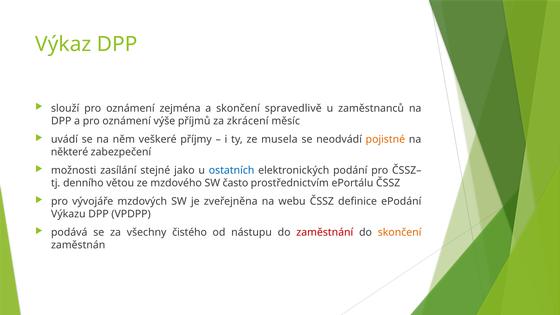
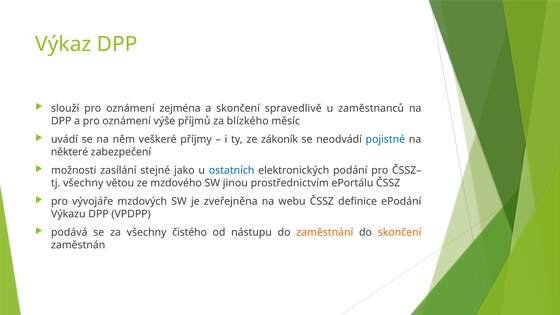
zkrácení: zkrácení -> blízkého
musela: musela -> zákoník
pojistné colour: orange -> blue
tj denního: denního -> všechny
často: často -> jinou
zaměstnání colour: red -> orange
